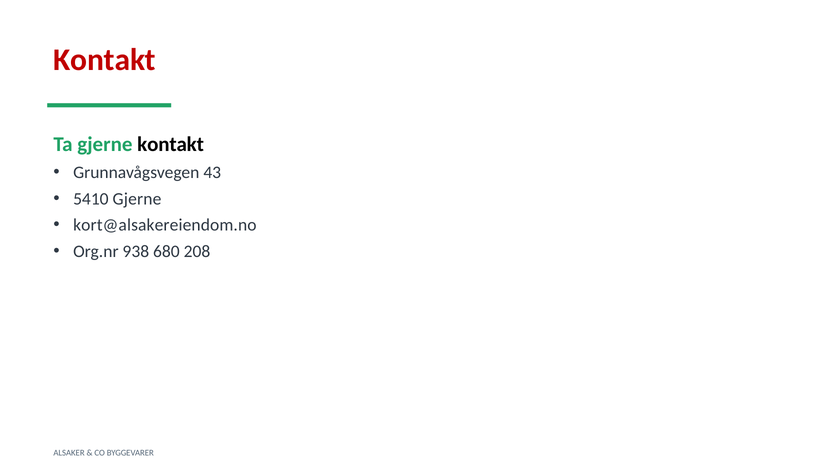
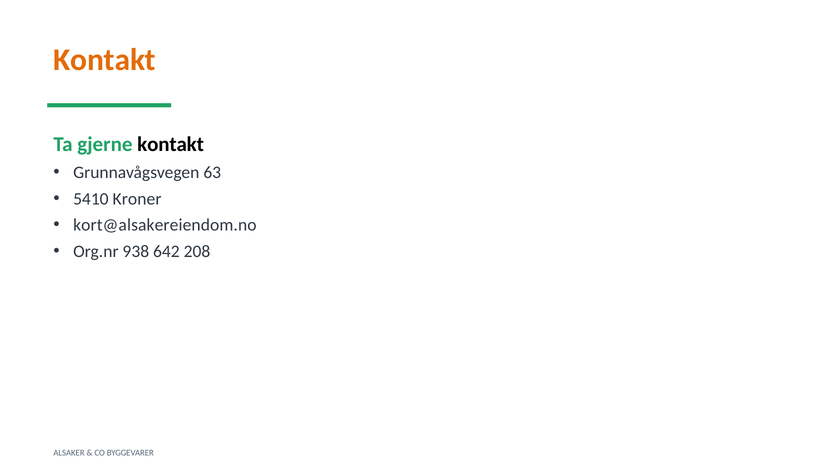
Kontakt at (105, 60) colour: red -> orange
43: 43 -> 63
5410 Gjerne: Gjerne -> Kroner
680: 680 -> 642
